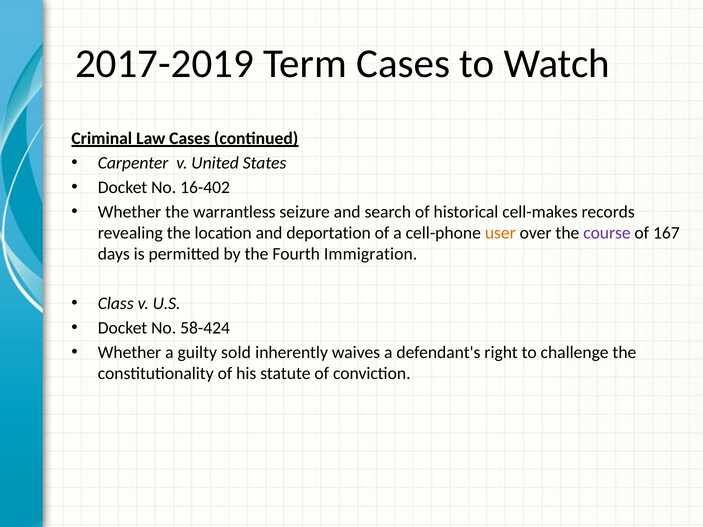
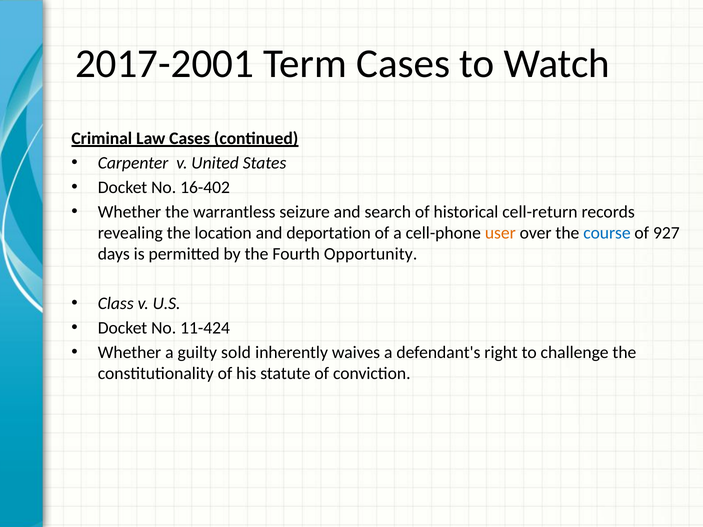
2017-2019: 2017-2019 -> 2017-2001
cell-makes: cell-makes -> cell-return
course colour: purple -> blue
167: 167 -> 927
Immigration: Immigration -> Opportunity
58-424: 58-424 -> 11-424
